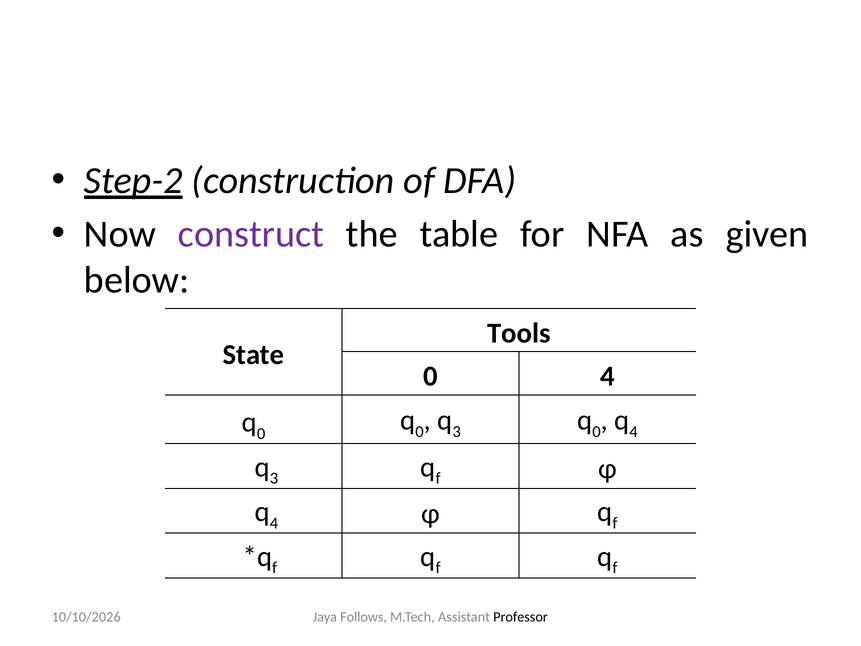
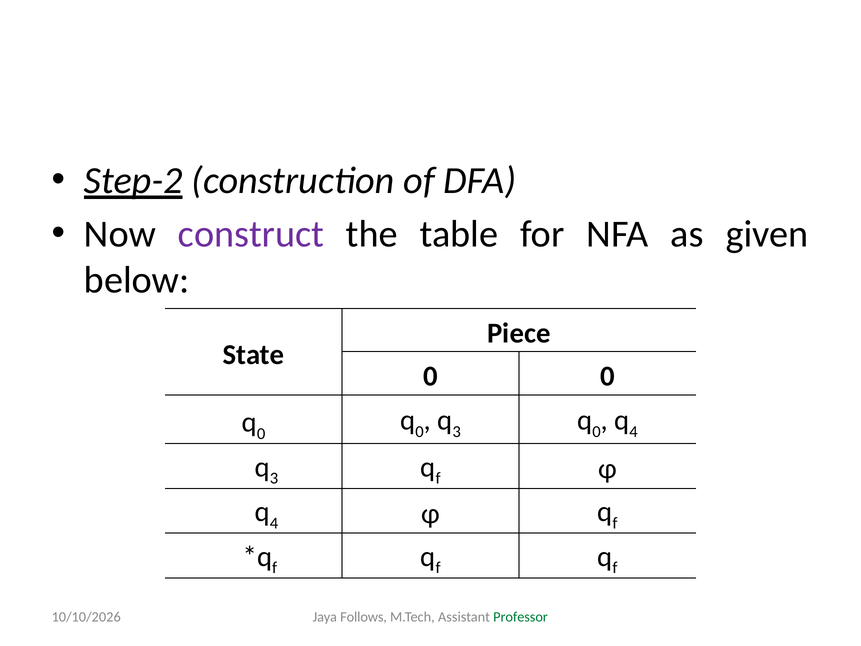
Tools: Tools -> Piece
0 4: 4 -> 0
Professor colour: black -> green
